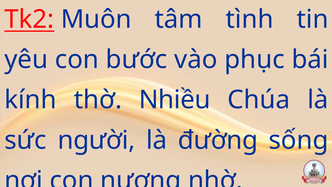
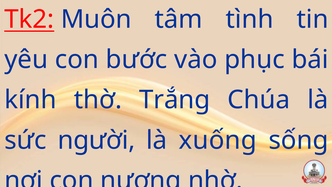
Nhiều: Nhiều -> Trắng
đường: đường -> xuống
